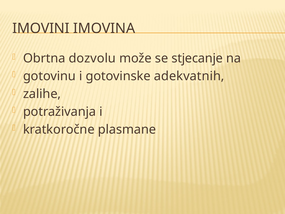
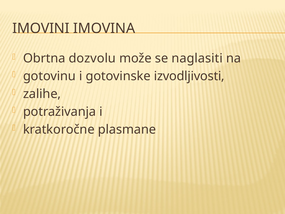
stjecanje: stjecanje -> naglasiti
adekvatnih: adekvatnih -> izvodljivosti
